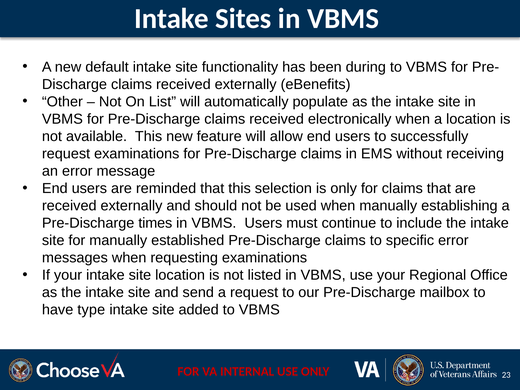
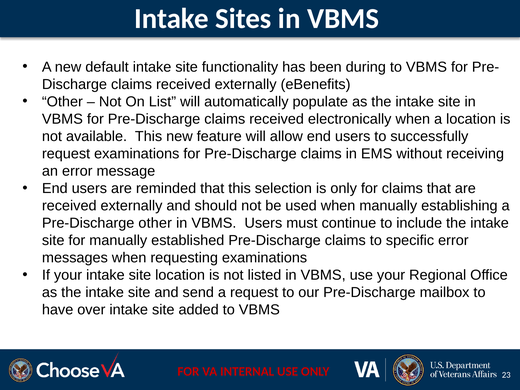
Pre-Discharge times: times -> other
type: type -> over
